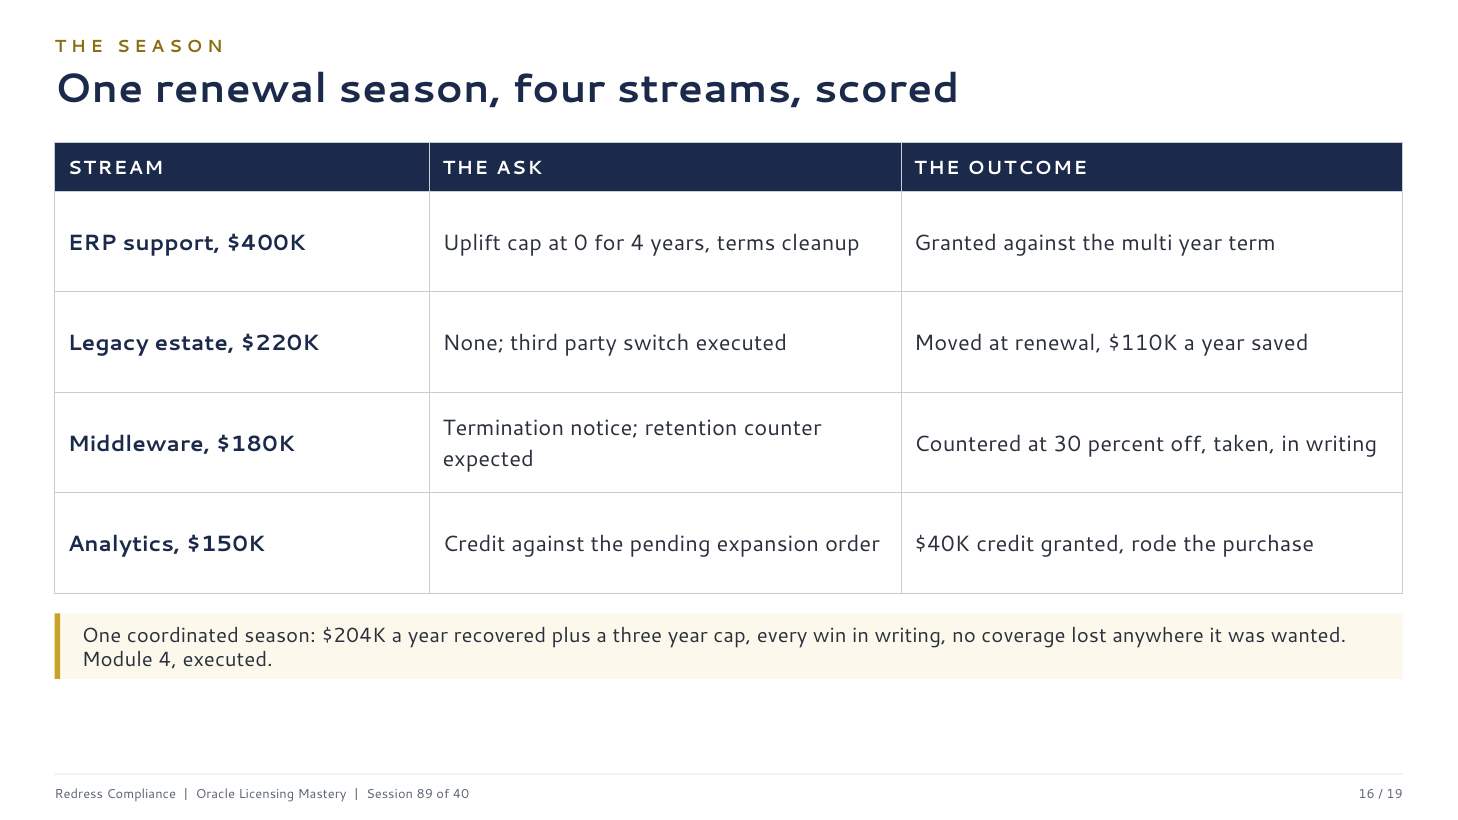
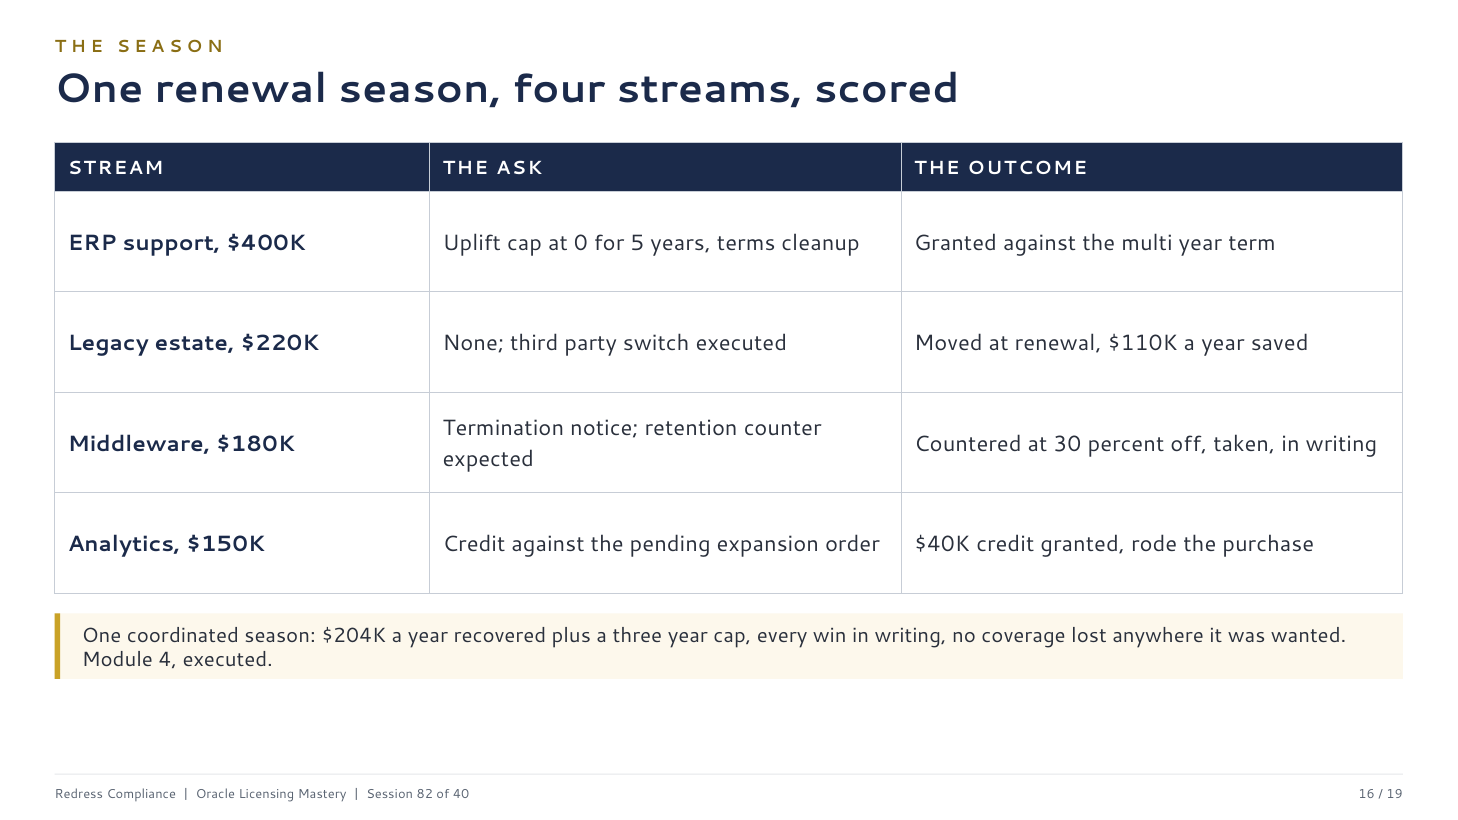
for 4: 4 -> 5
89: 89 -> 82
